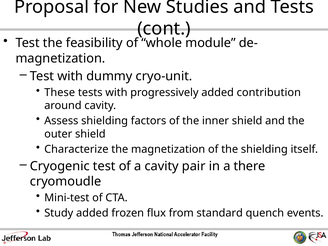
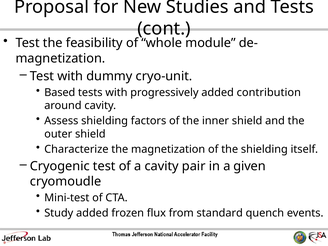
These: These -> Based
there: there -> given
